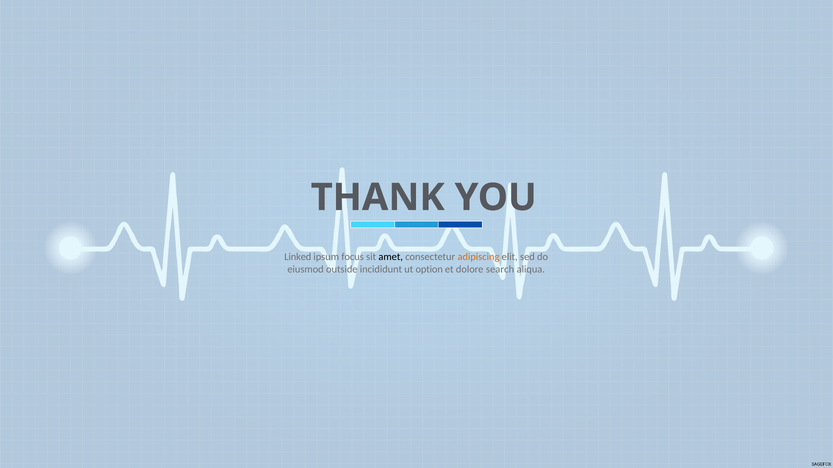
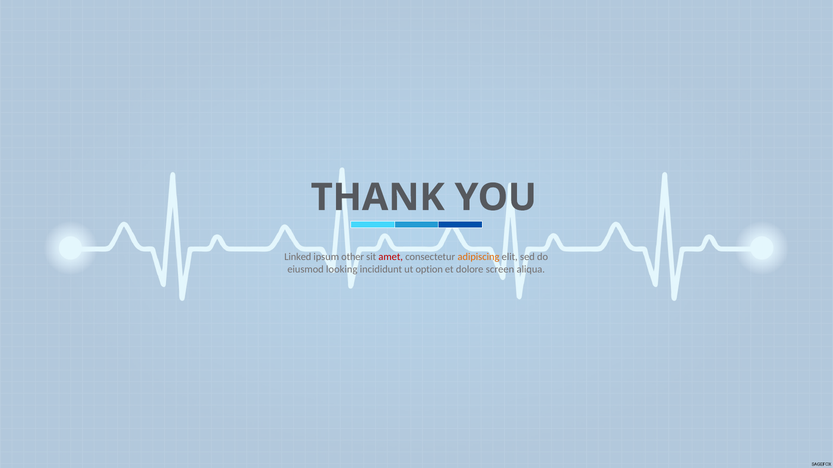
focus: focus -> other
amet colour: black -> red
outside: outside -> looking
search: search -> screen
